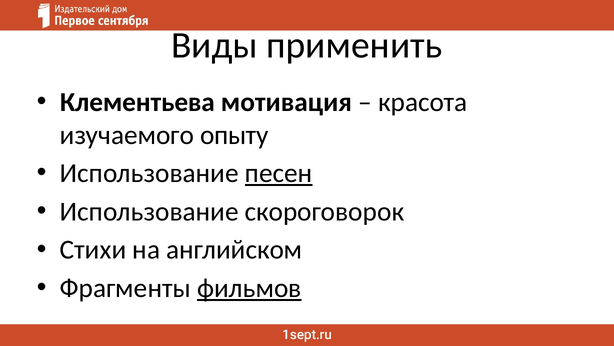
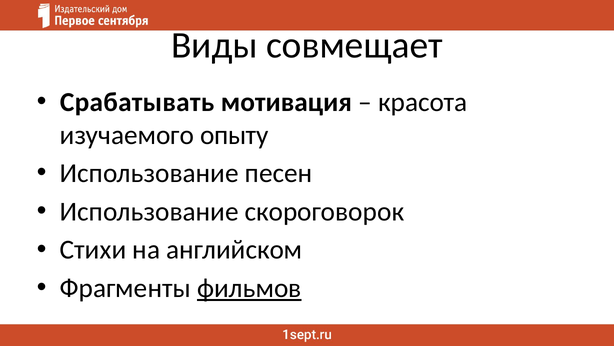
применить: применить -> совмещает
Клементьева: Клементьева -> Срабатывать
песен underline: present -> none
